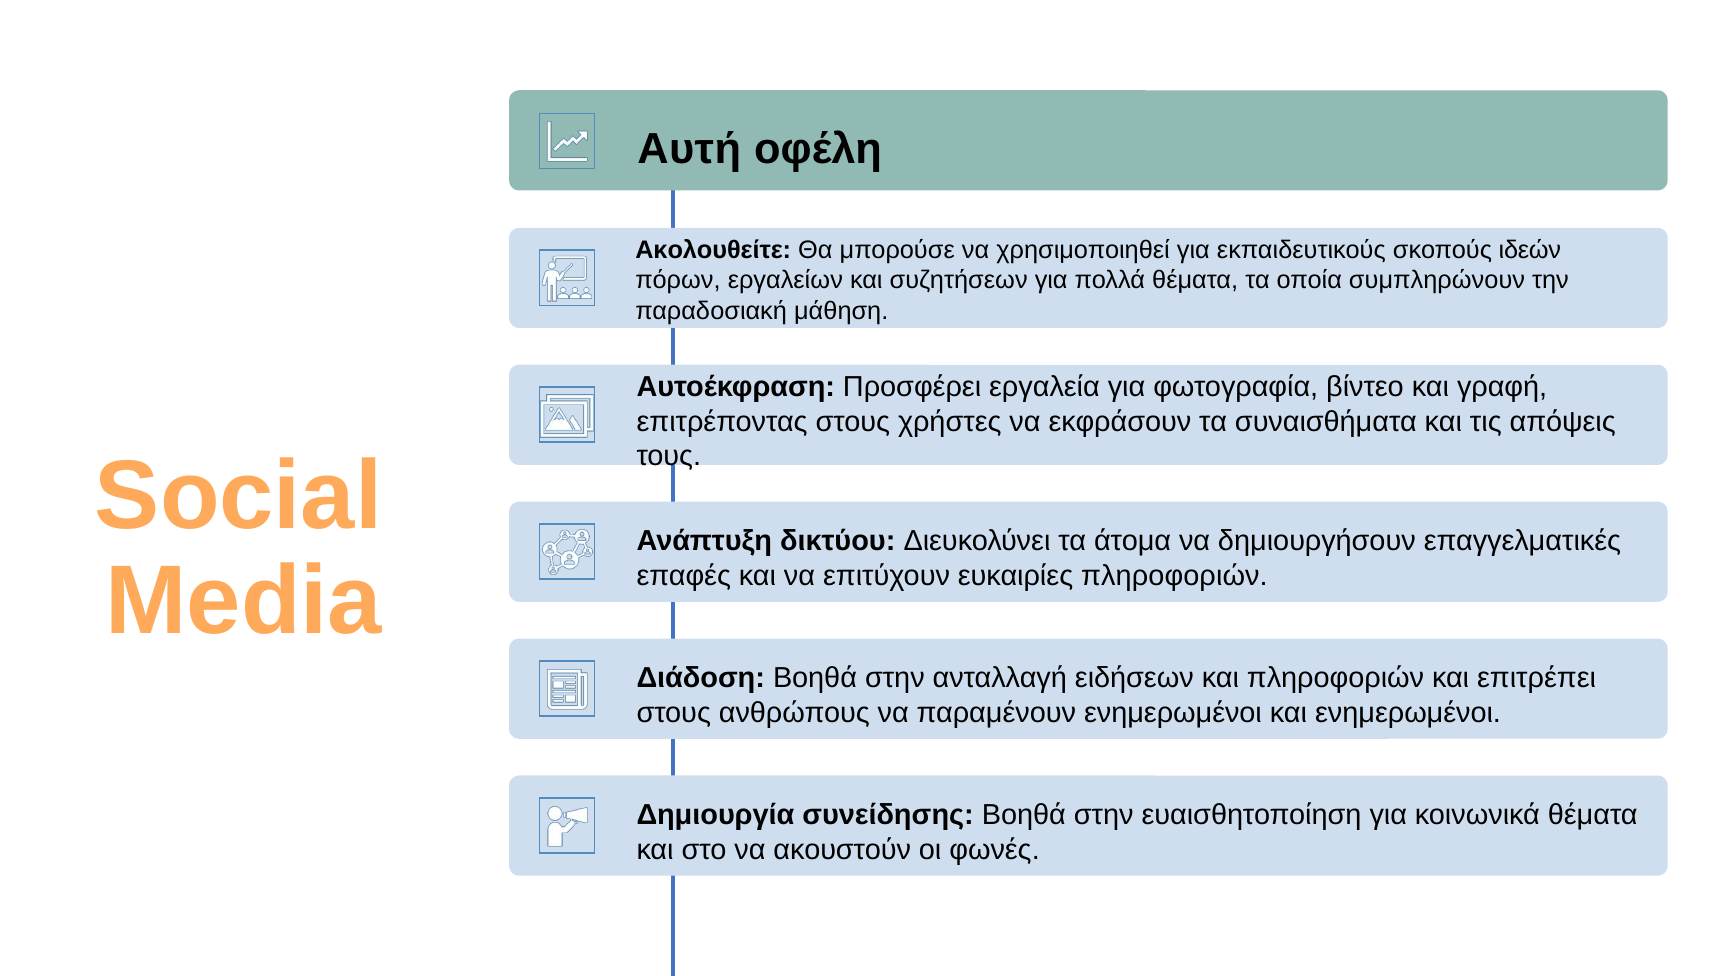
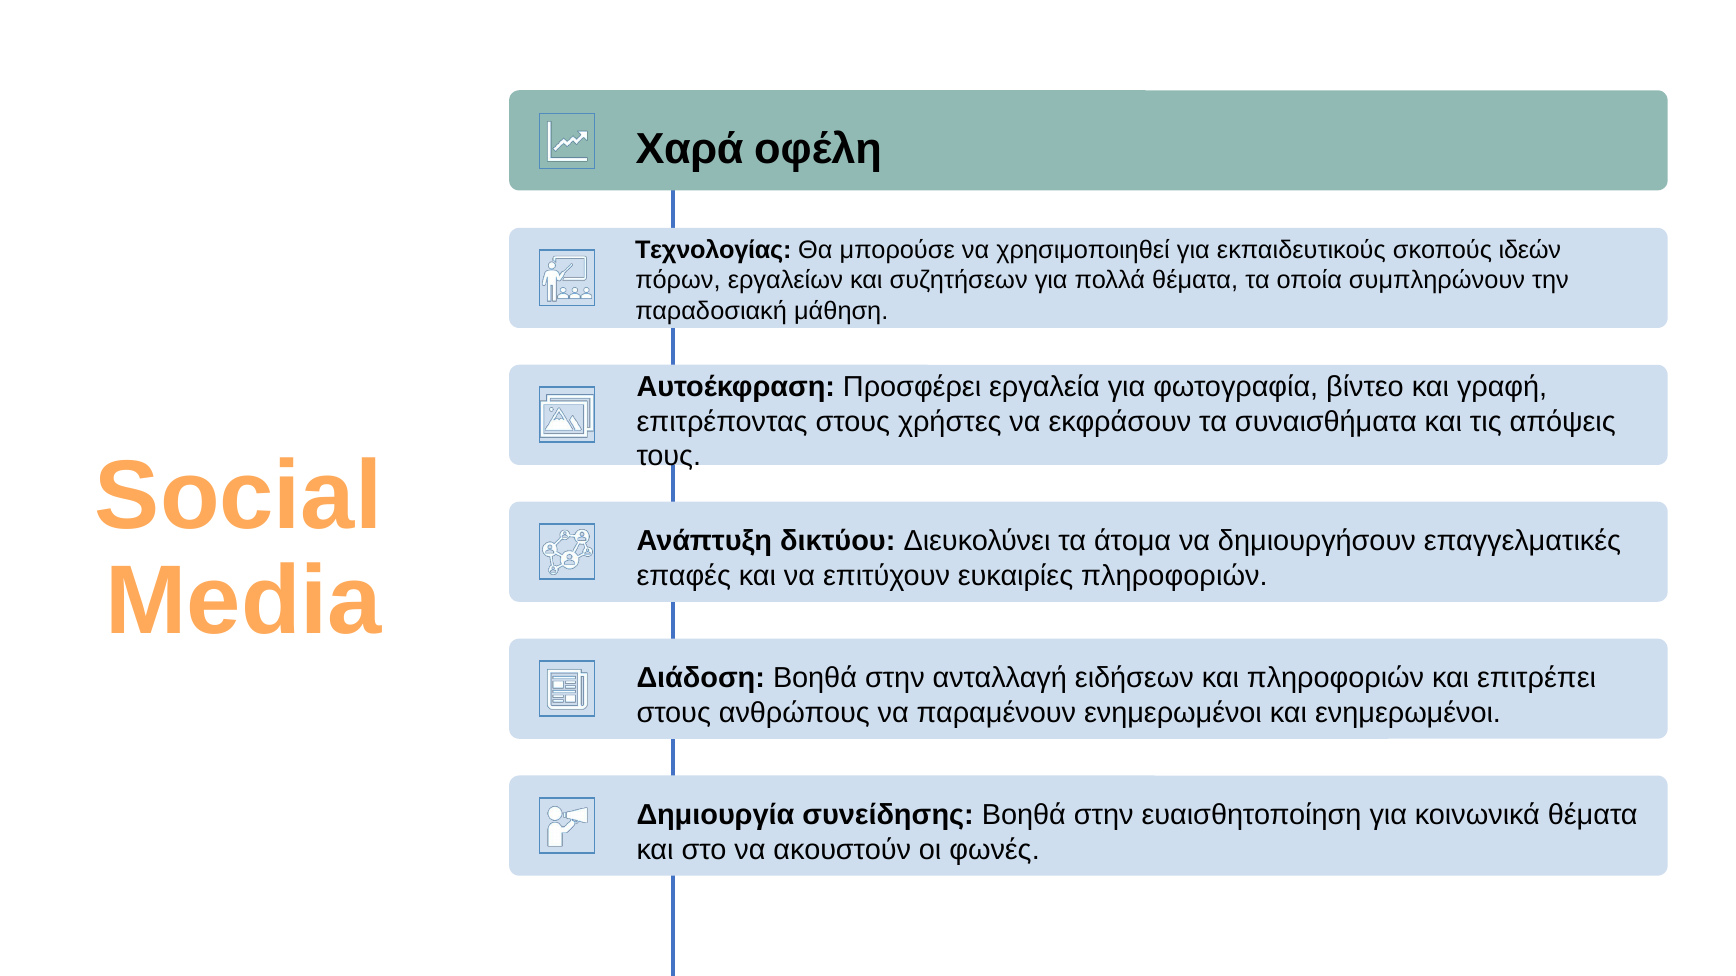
Αυτή: Αυτή -> Χαρά
Ακολουθείτε: Ακολουθείτε -> Τεχνολογίας
